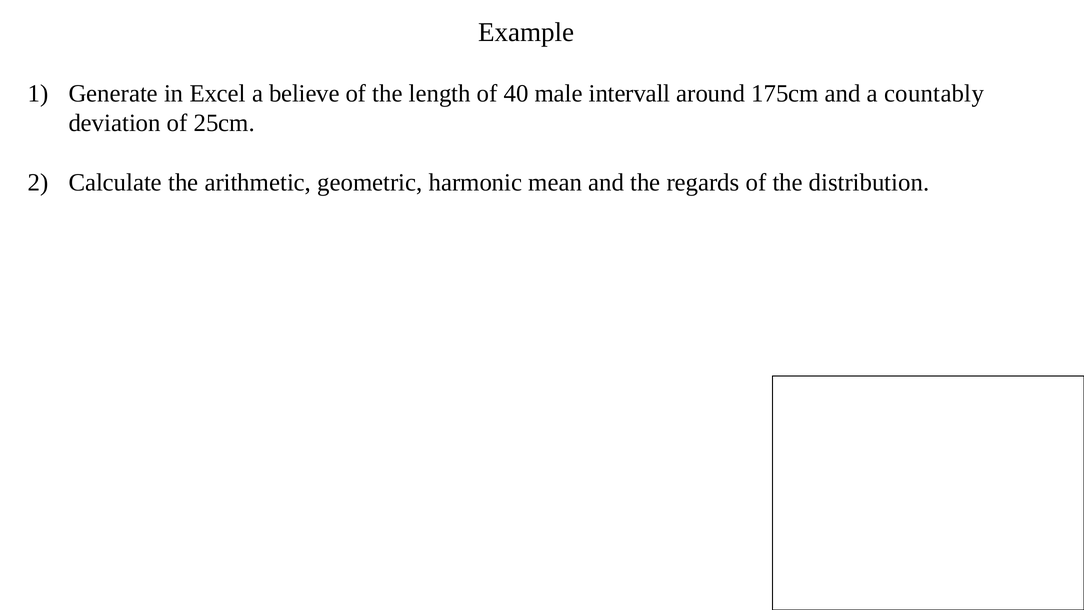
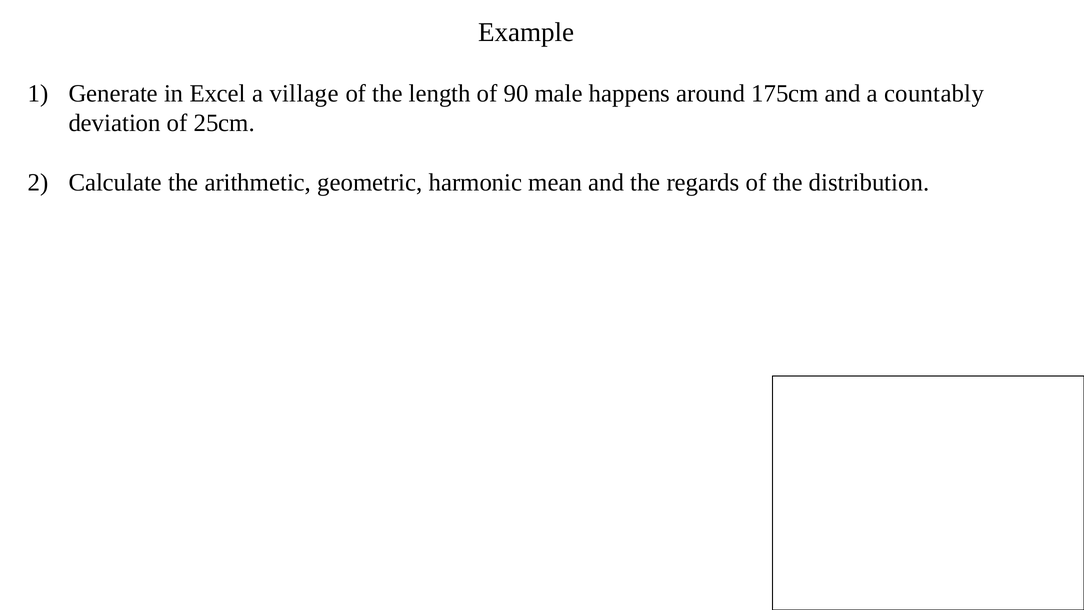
believe: believe -> village
40: 40 -> 90
intervall: intervall -> happens
